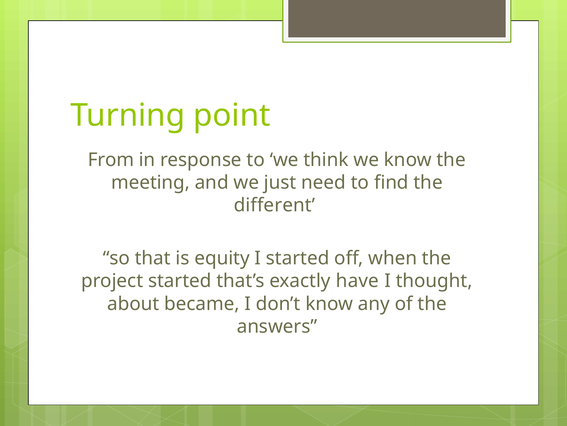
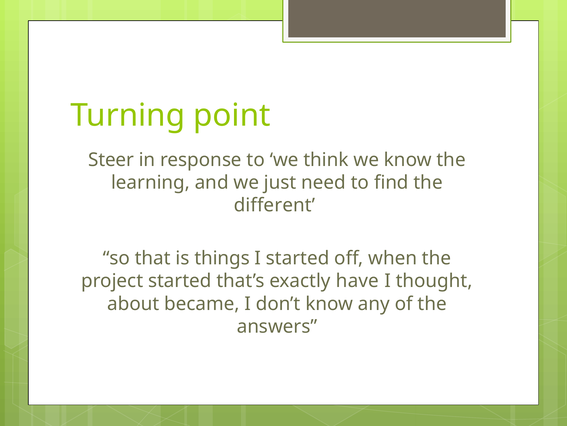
From: From -> Steer
meeting: meeting -> learning
equity: equity -> things
